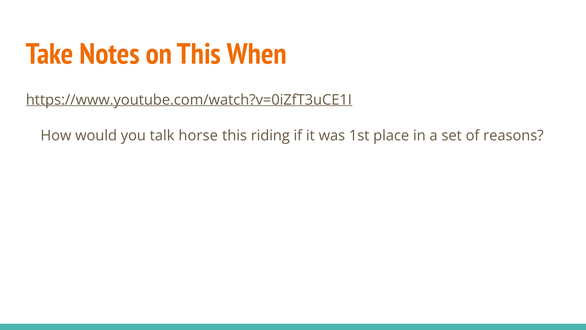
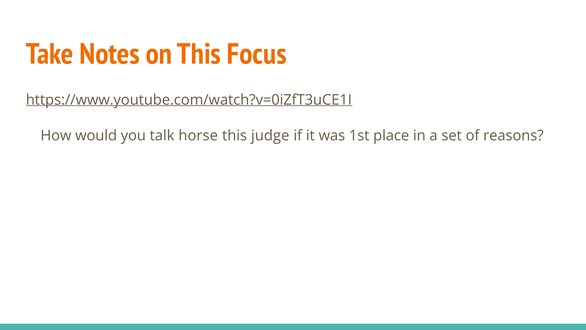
When: When -> Focus
riding: riding -> judge
